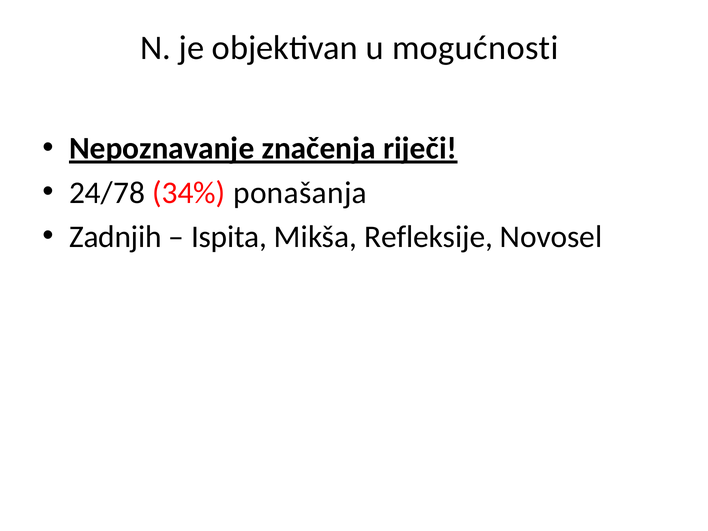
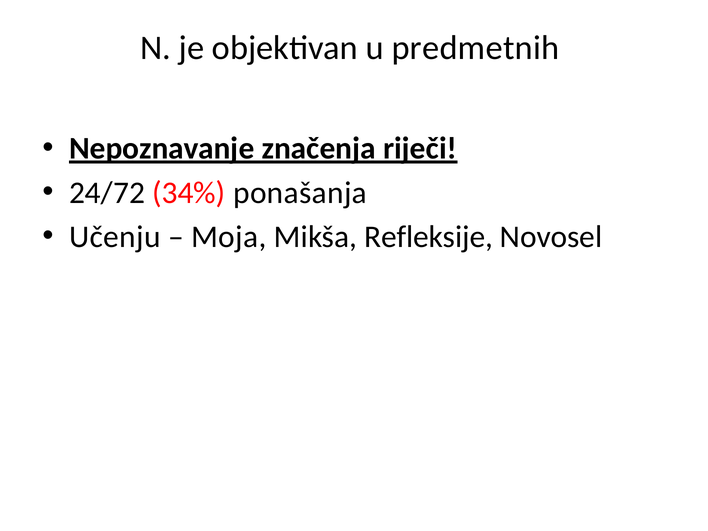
mogućnosti: mogućnosti -> predmetnih
24/78: 24/78 -> 24/72
Zadnjih: Zadnjih -> Učenju
Ispita: Ispita -> Moja
